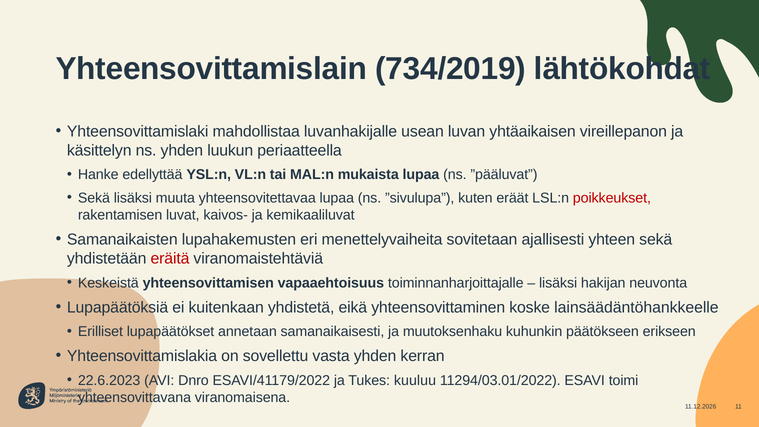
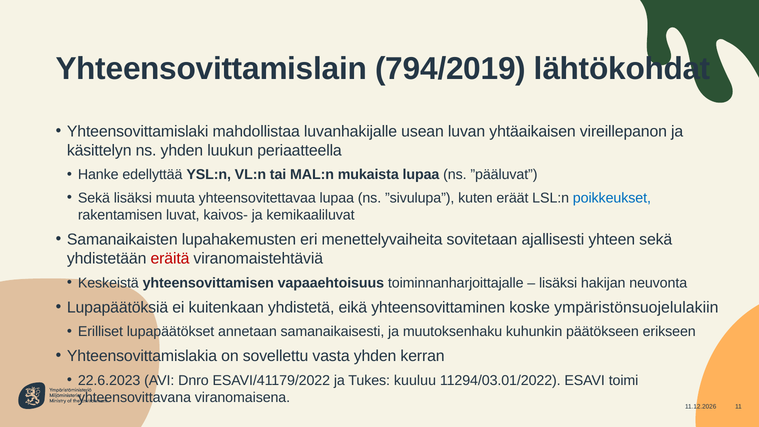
734/2019: 734/2019 -> 794/2019
poikkeukset colour: red -> blue
lainsäädäntöhankkeelle: lainsäädäntöhankkeelle -> ympäristönsuojelulakiin
